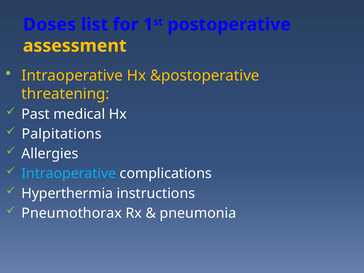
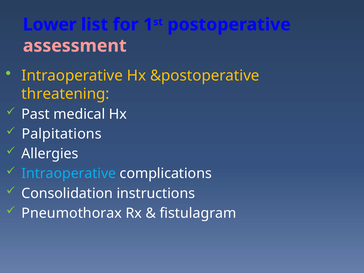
Doses: Doses -> Lower
assessment colour: yellow -> pink
Hyperthermia: Hyperthermia -> Consolidation
pneumonia: pneumonia -> fistulagram
